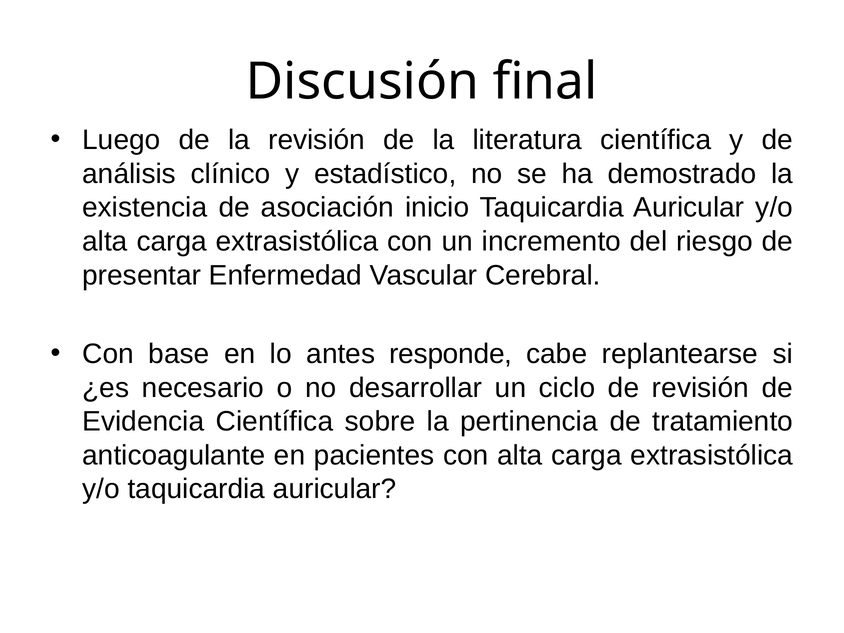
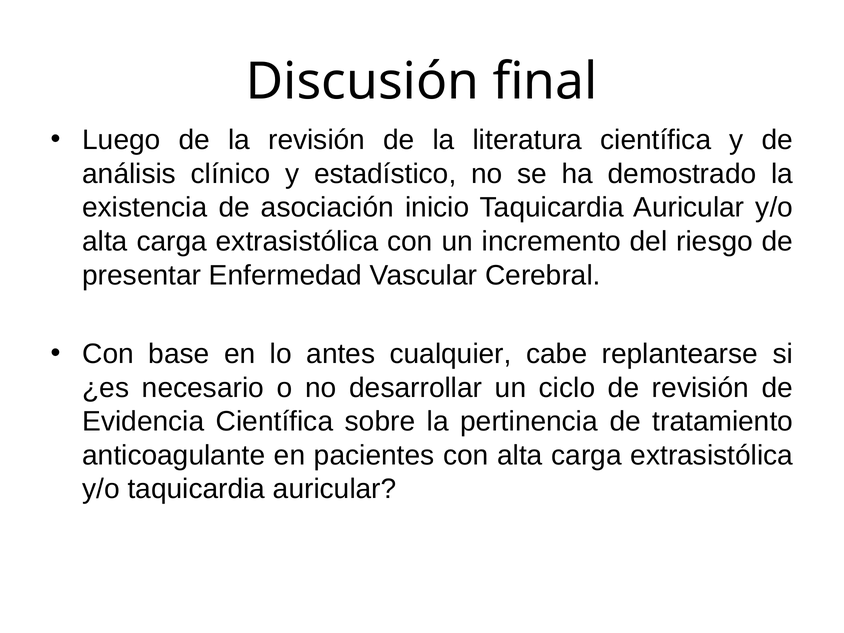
responde: responde -> cualquier
